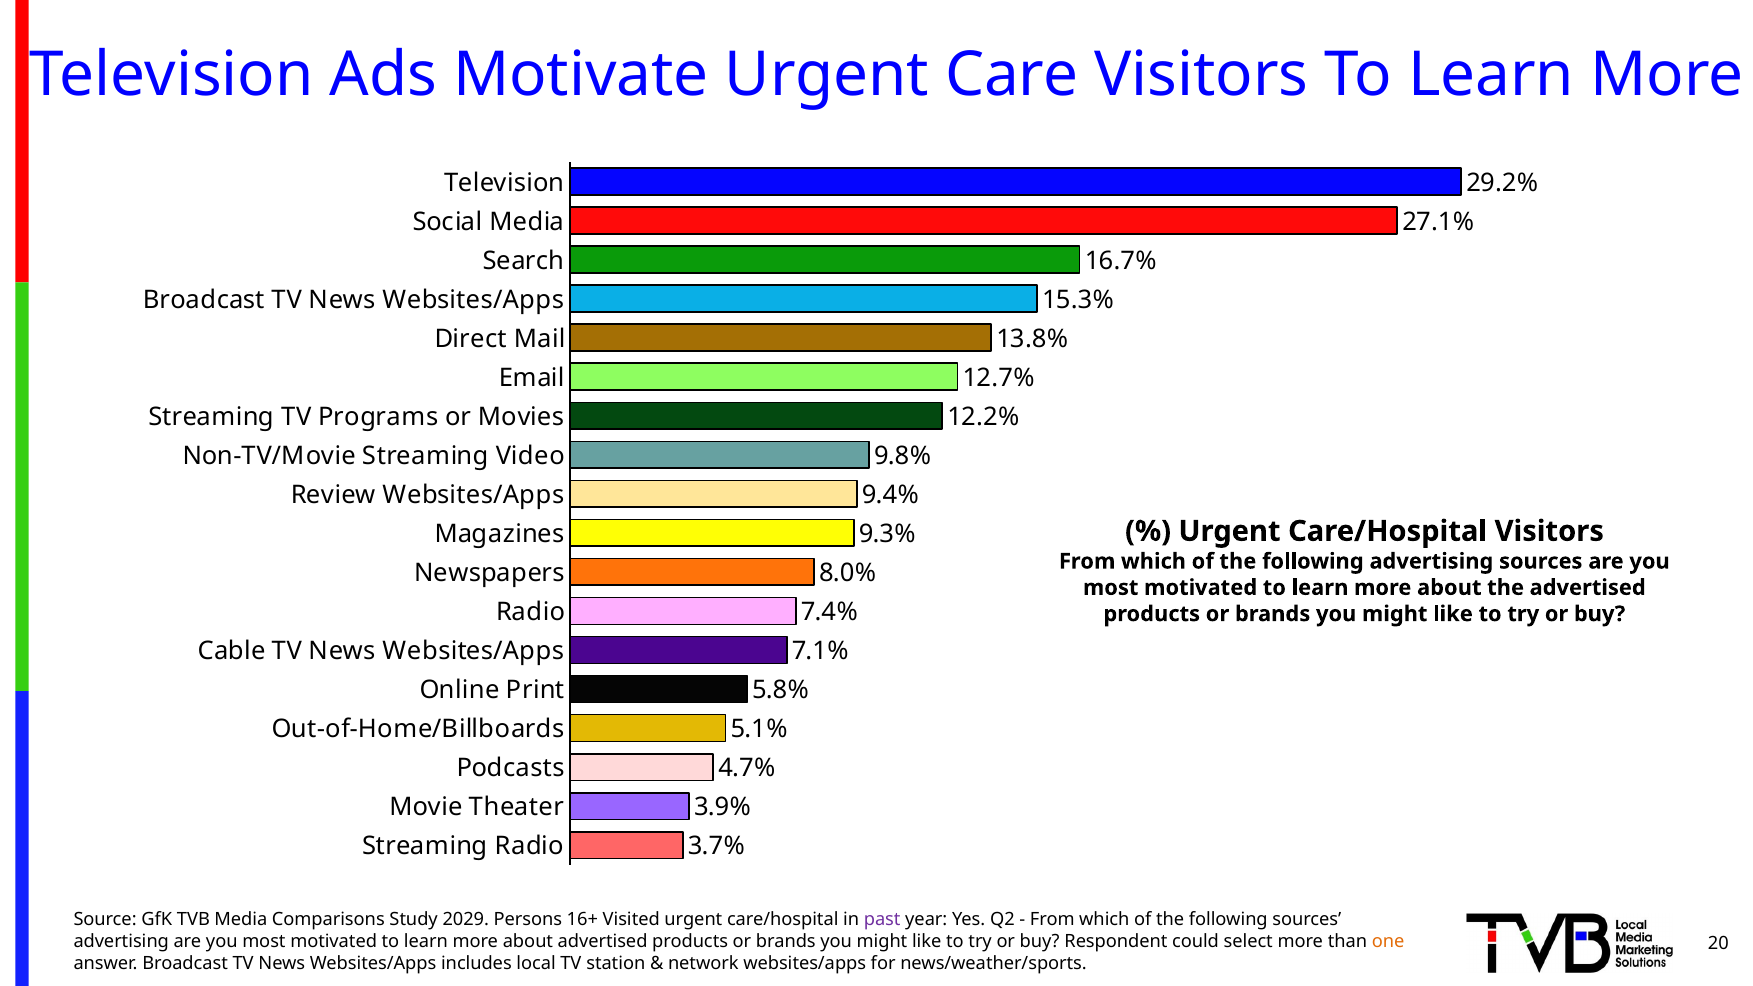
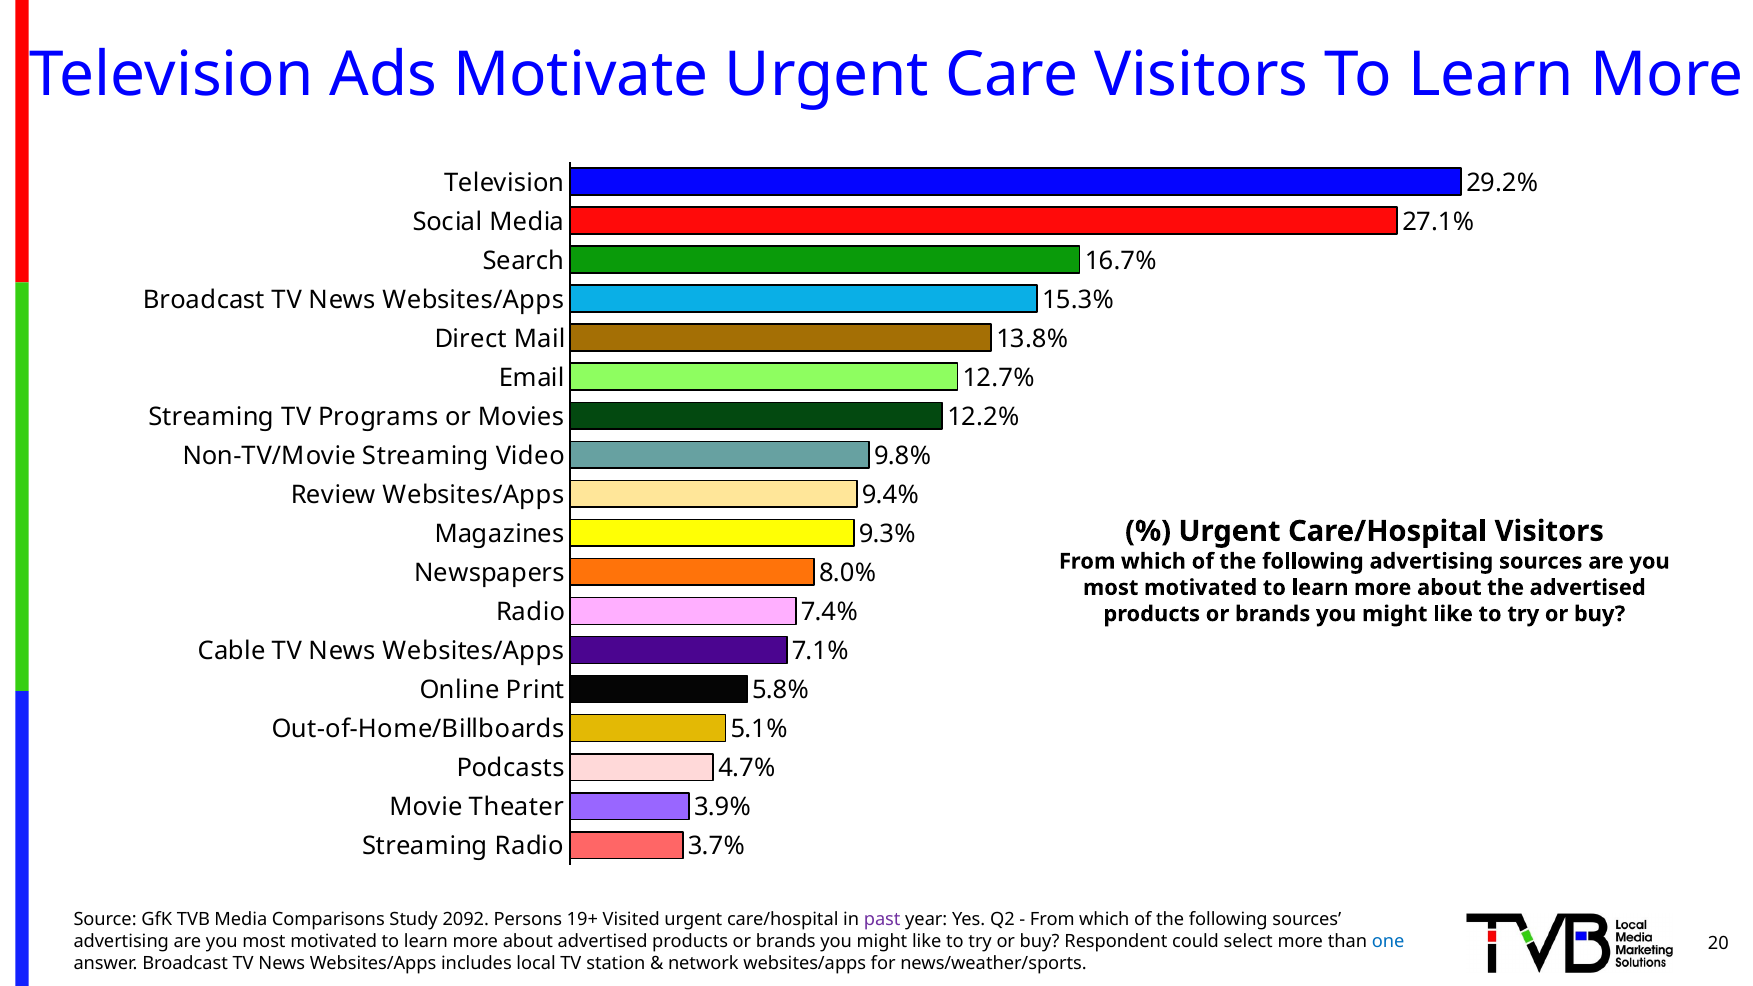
2029: 2029 -> 2092
16+: 16+ -> 19+
one colour: orange -> blue
